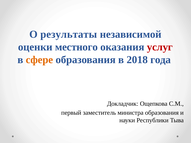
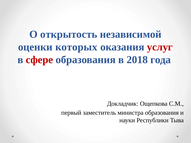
результаты: результаты -> открытость
местного: местного -> которых
сфере colour: orange -> red
